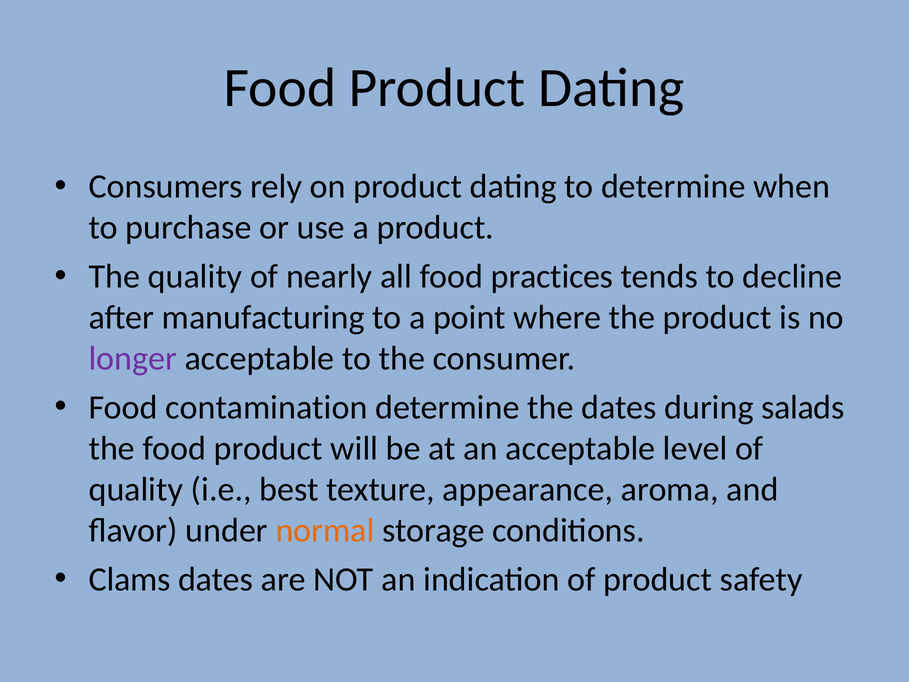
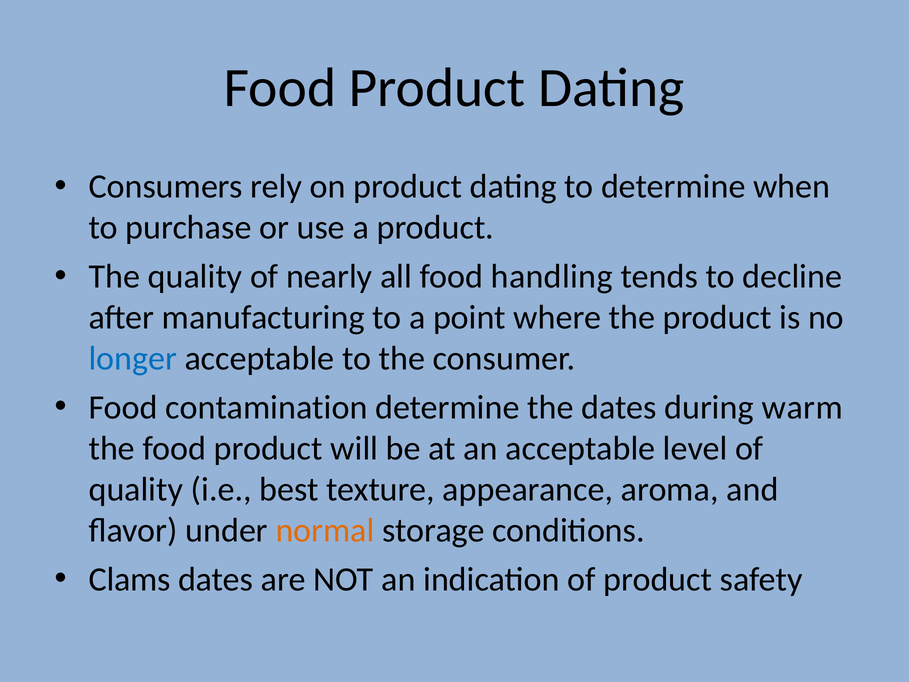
practices: practices -> handling
longer colour: purple -> blue
salads: salads -> warm
